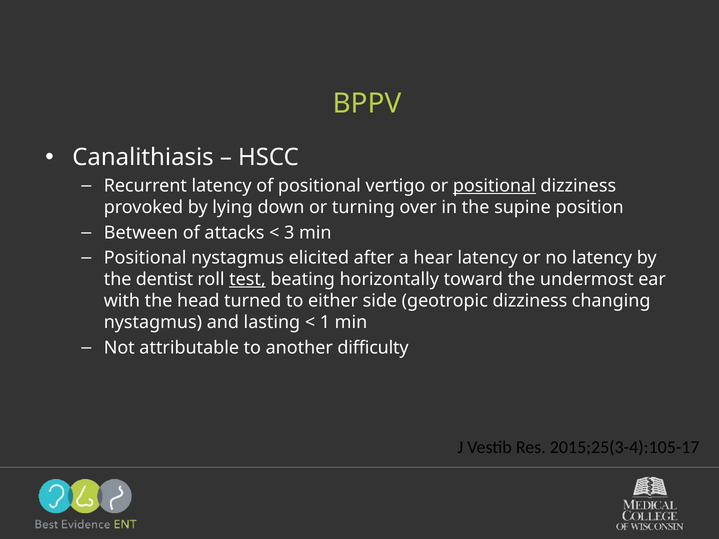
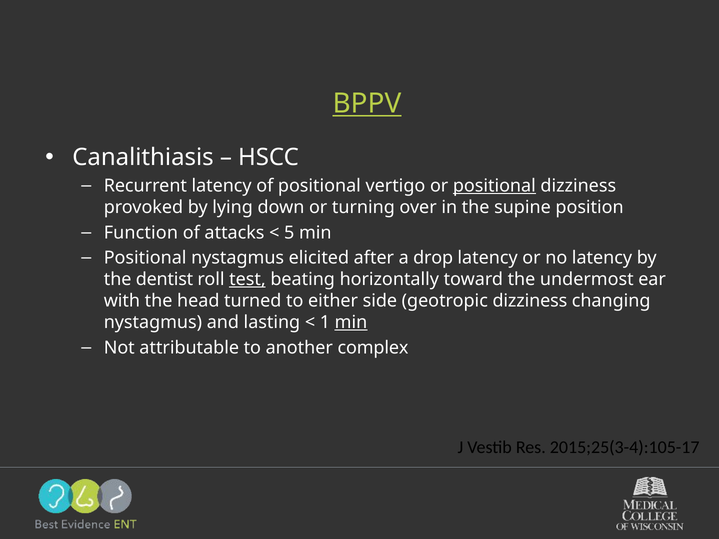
BPPV underline: none -> present
Between: Between -> Function
3: 3 -> 5
hear: hear -> drop
min at (351, 323) underline: none -> present
difficulty: difficulty -> complex
